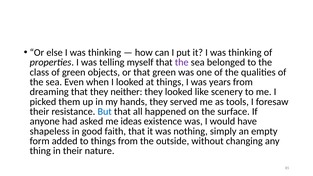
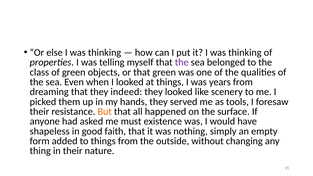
neither: neither -> indeed
But colour: blue -> orange
ideas: ideas -> must
